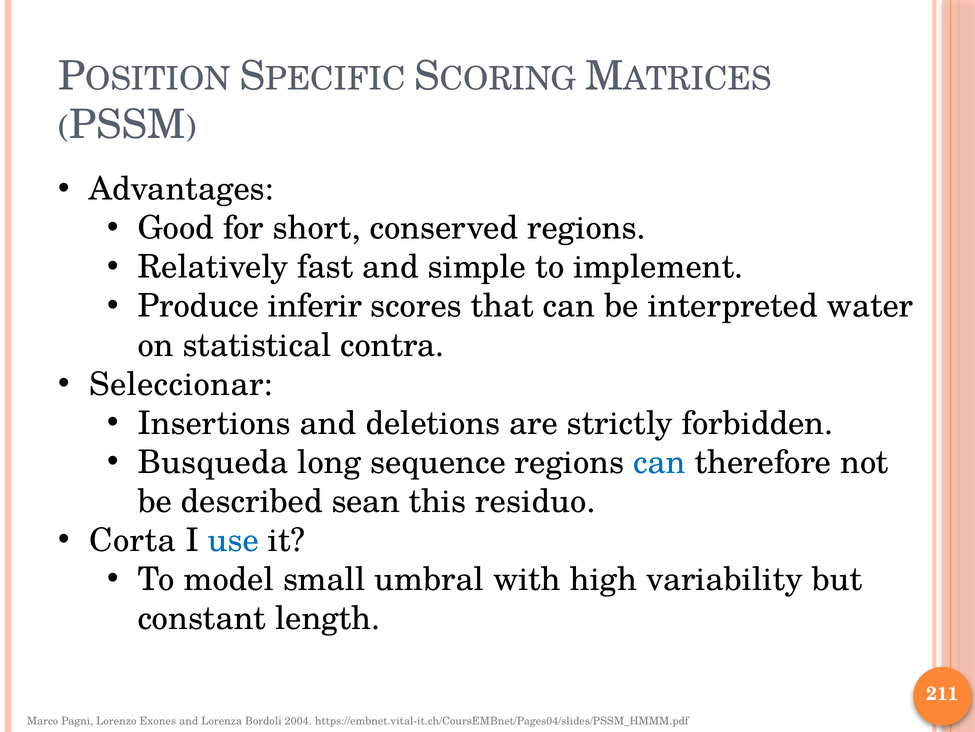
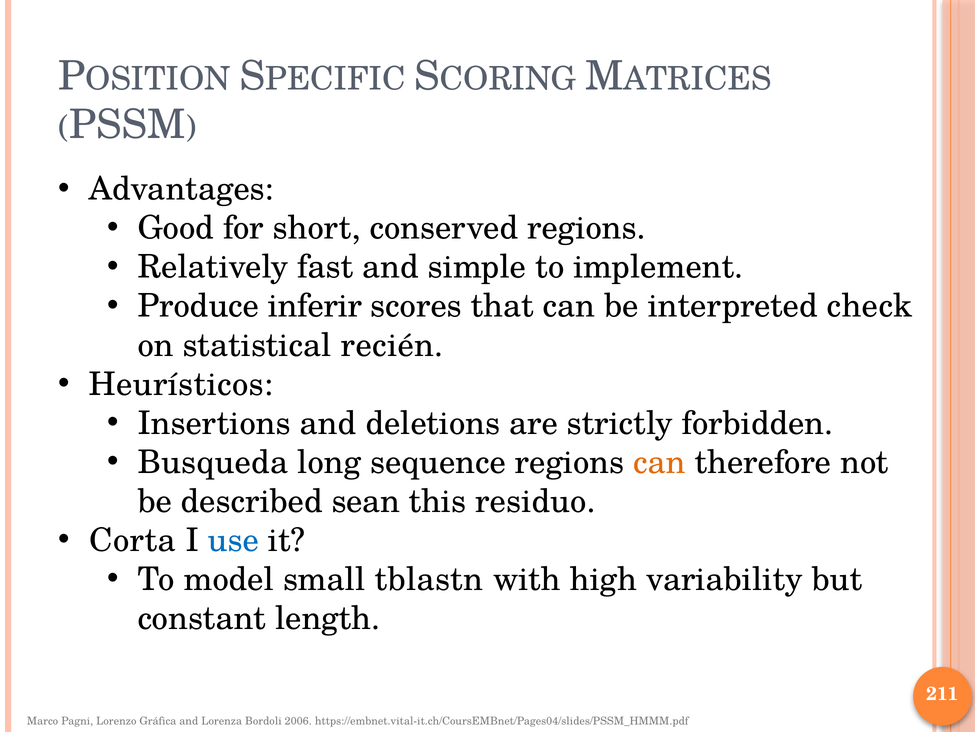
water: water -> check
contra: contra -> recién
Seleccionar: Seleccionar -> Heurísticos
can at (660, 462) colour: blue -> orange
umbral: umbral -> tblastn
Exones: Exones -> Gráfica
2004: 2004 -> 2006
